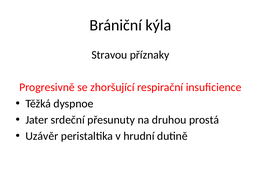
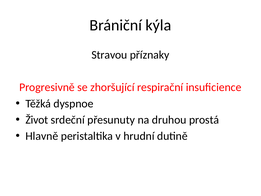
Jater: Jater -> Život
Uzávěr: Uzávěr -> Hlavně
